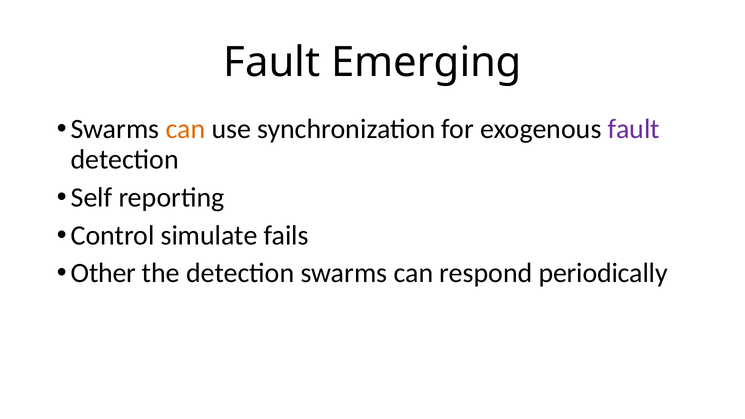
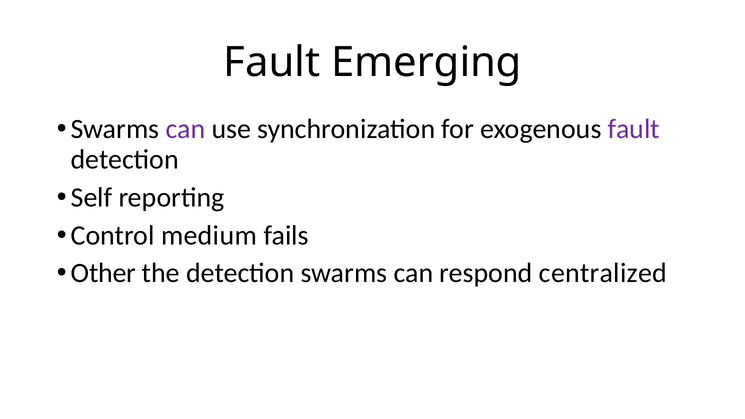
can at (185, 129) colour: orange -> purple
simulate: simulate -> medium
periodically: periodically -> centralized
